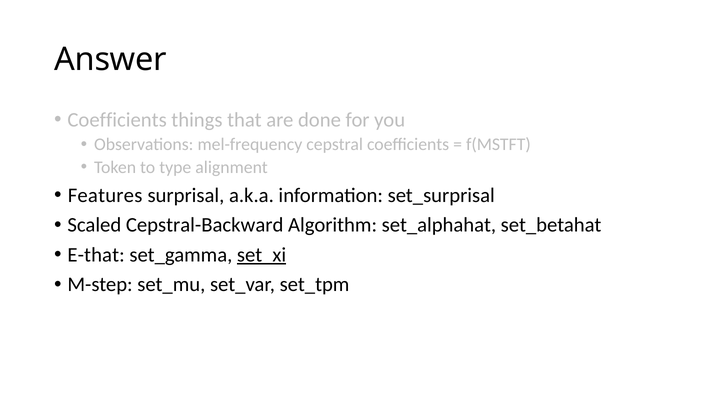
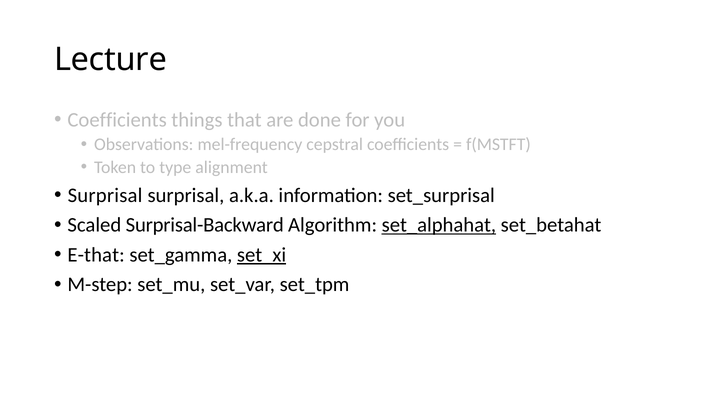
Answer: Answer -> Lecture
Features at (105, 196): Features -> Surprisal
Cepstral-Backward: Cepstral-Backward -> Surprisal-Backward
set_alphahat underline: none -> present
